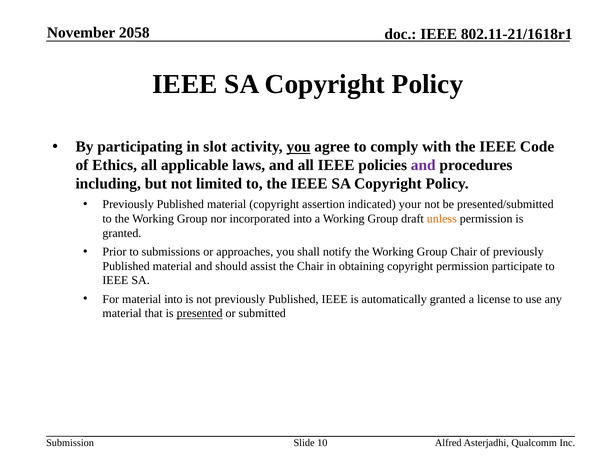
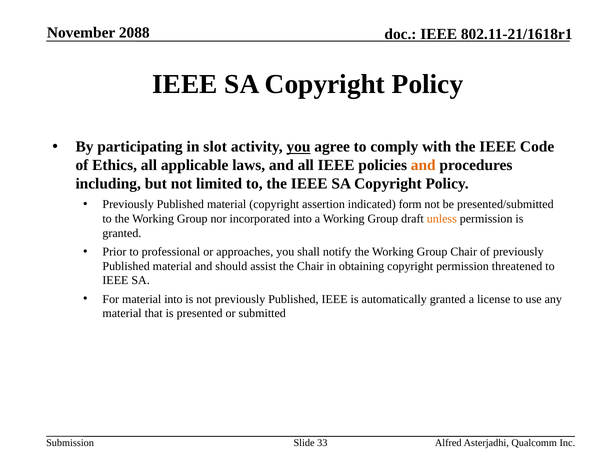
2058: 2058 -> 2088
and at (423, 165) colour: purple -> orange
your: your -> form
submissions: submissions -> professional
participate: participate -> threatened
presented underline: present -> none
10: 10 -> 33
